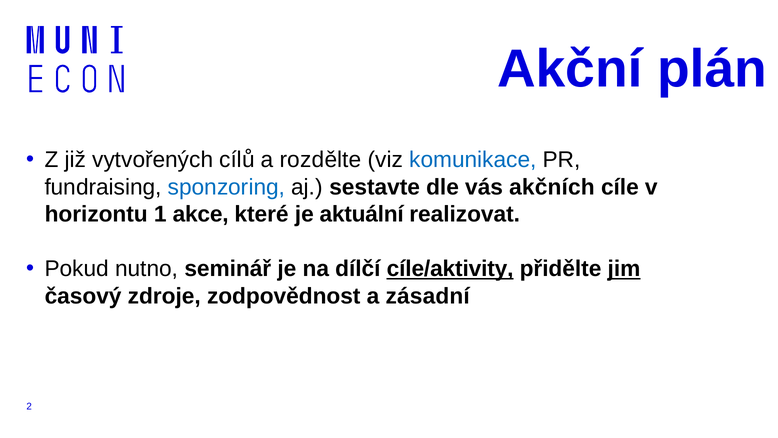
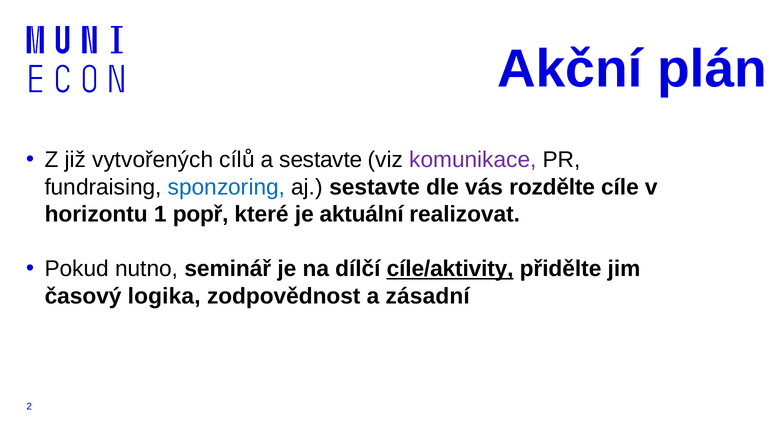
a rozdělte: rozdělte -> sestavte
komunikace colour: blue -> purple
akčních: akčních -> rozdělte
akce: akce -> popř
jim underline: present -> none
zdroje: zdroje -> logika
